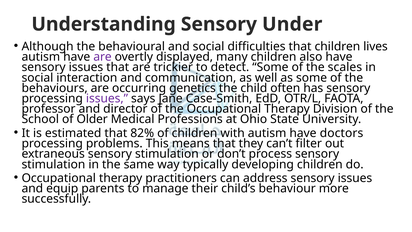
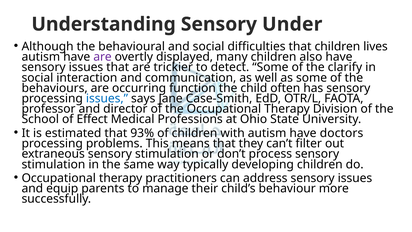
scales: scales -> clarify
genetics: genetics -> function
issues at (107, 98) colour: purple -> blue
Older: Older -> Effect
82%: 82% -> 93%
